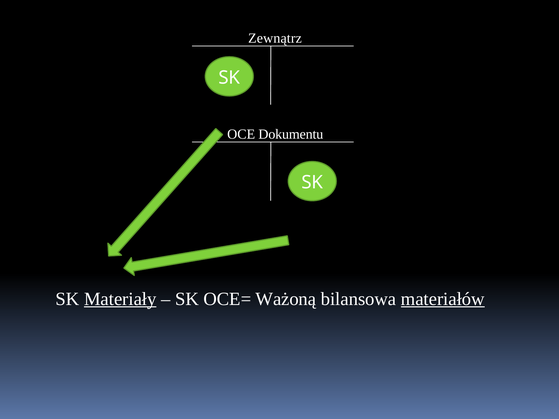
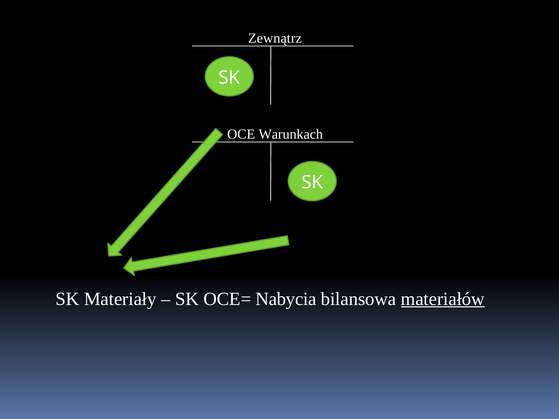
Dokumentu: Dokumentu -> Warunkach
Materiały underline: present -> none
Ważoną: Ważoną -> Nabycia
